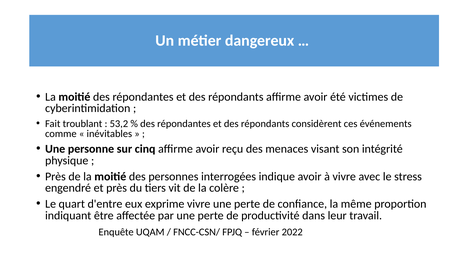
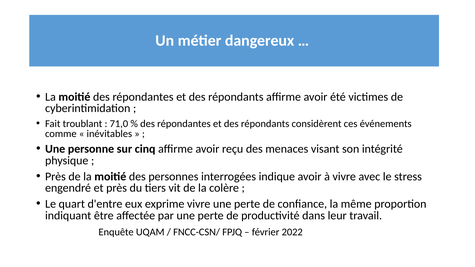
53,2: 53,2 -> 71,0
